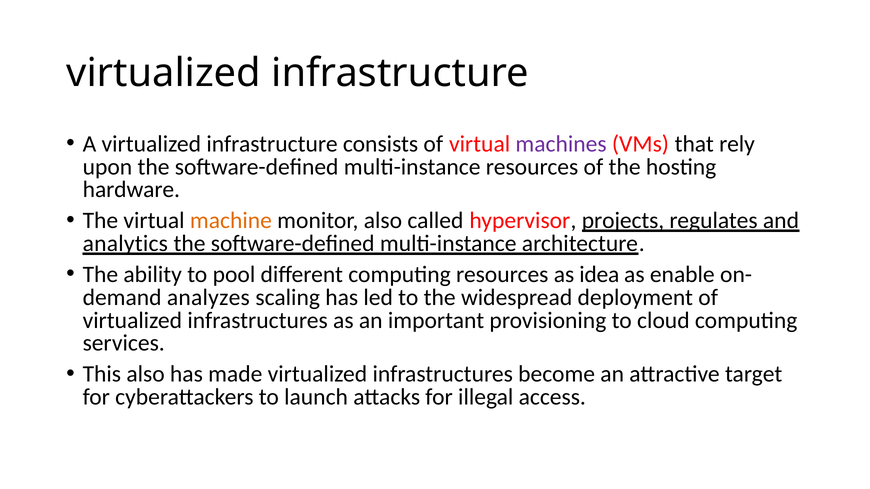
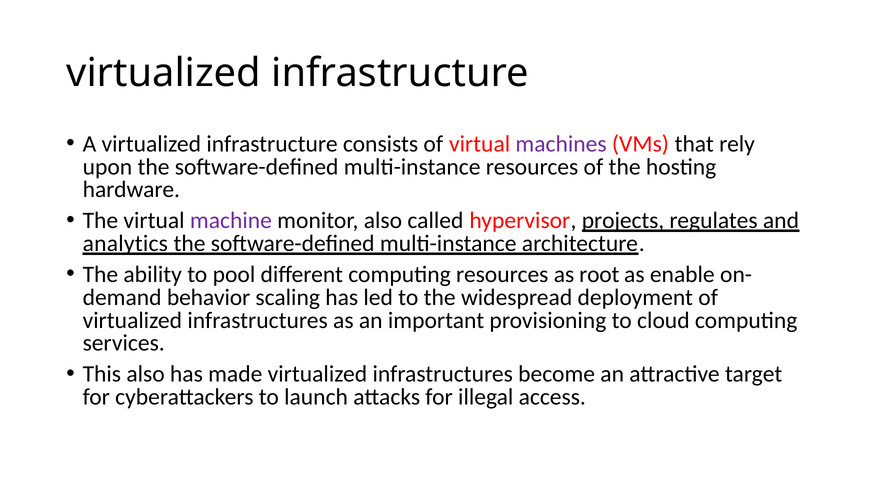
machine colour: orange -> purple
idea: idea -> root
analyzes: analyzes -> behavior
